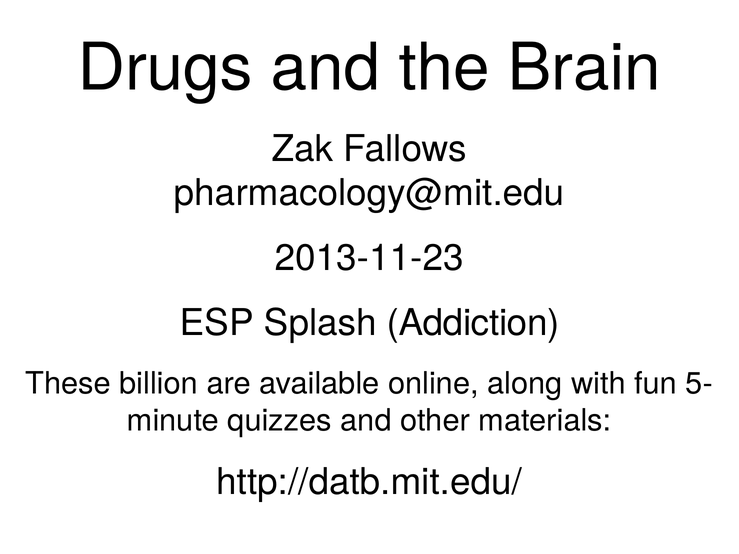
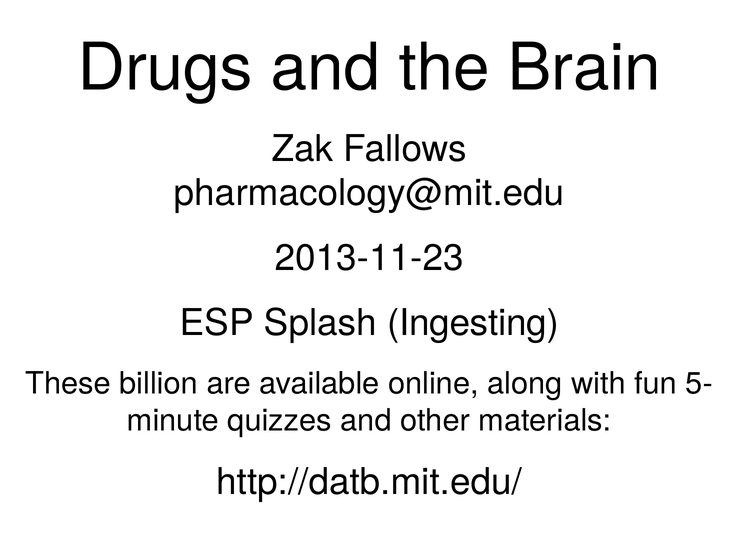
Addiction: Addiction -> Ingesting
